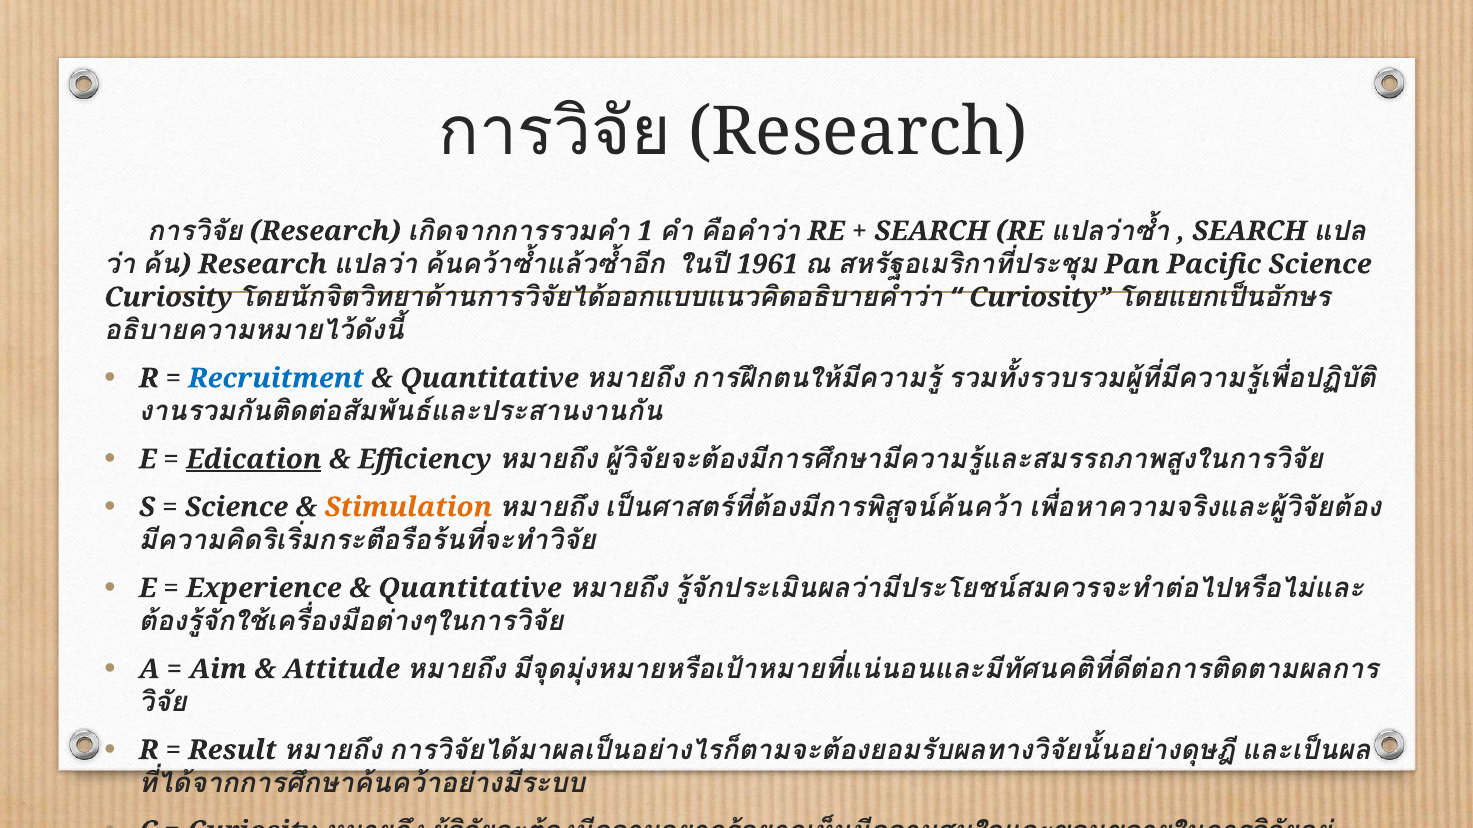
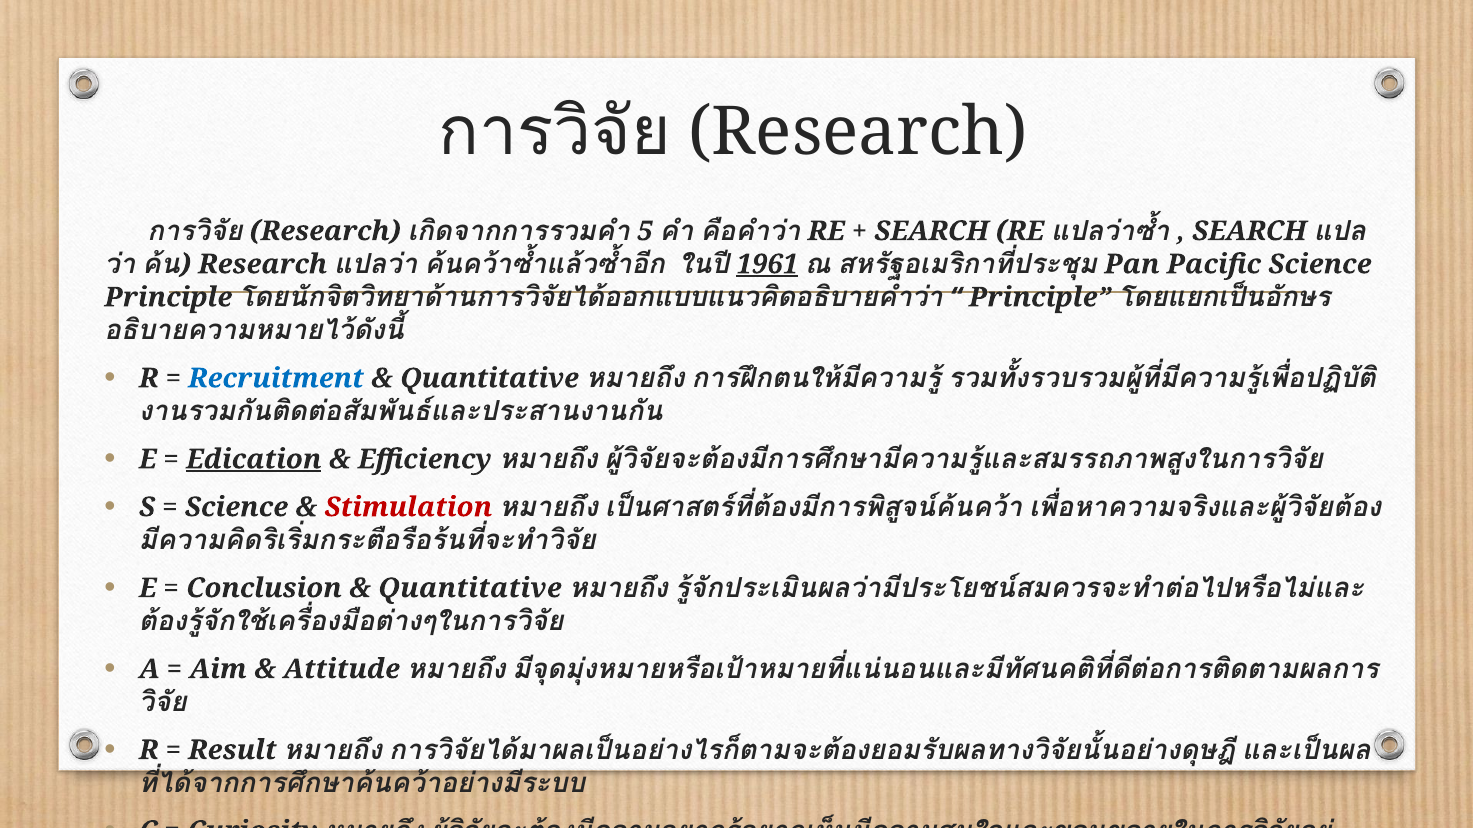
1: 1 -> 5
1961 underline: none -> present
Curiosity at (168, 298): Curiosity -> Principle
Curiosity at (1040, 298): Curiosity -> Principle
Stimulation colour: orange -> red
Experience: Experience -> Conclusion
